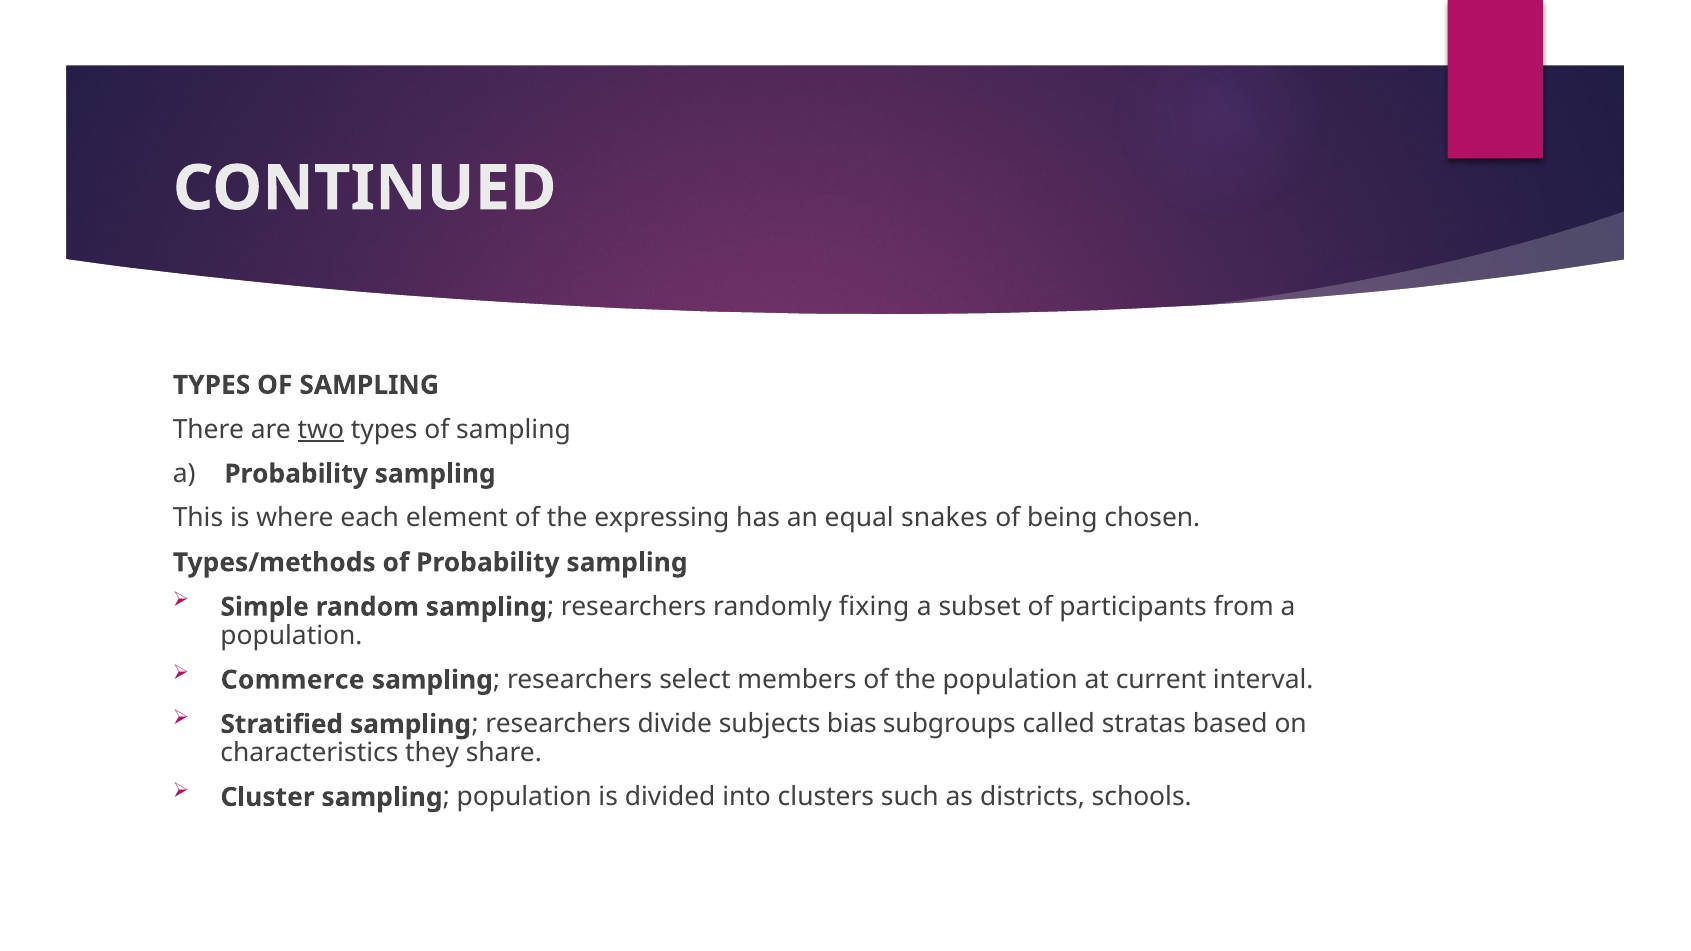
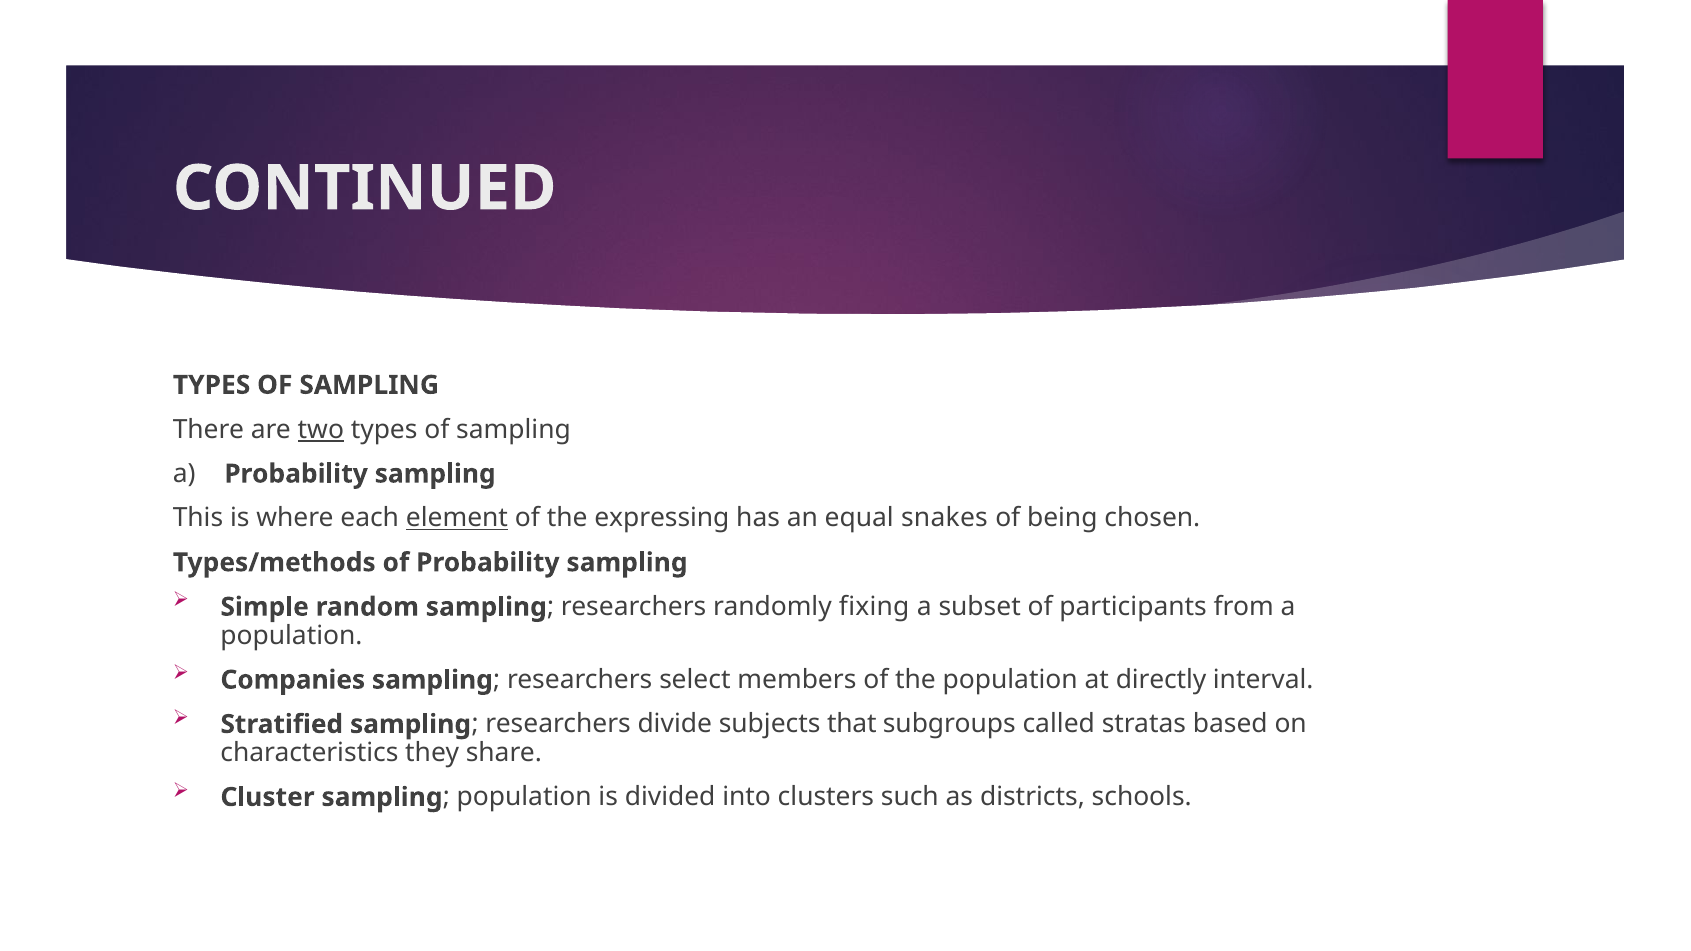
element underline: none -> present
Commerce: Commerce -> Companies
current: current -> directly
bias: bias -> that
